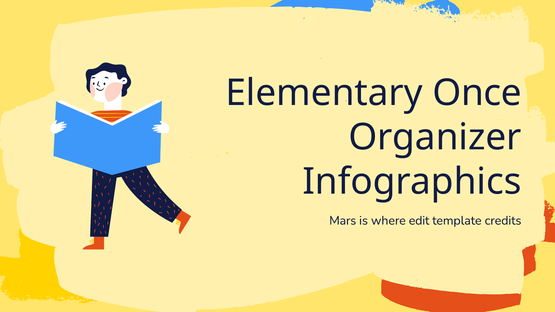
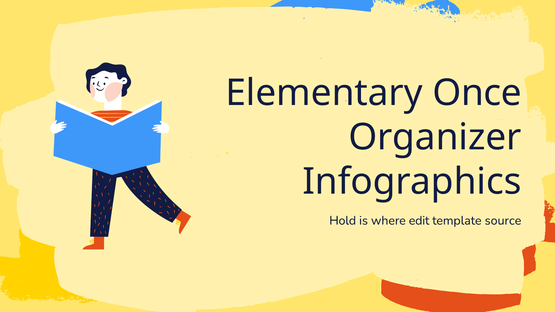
Mars: Mars -> Hold
credits: credits -> source
